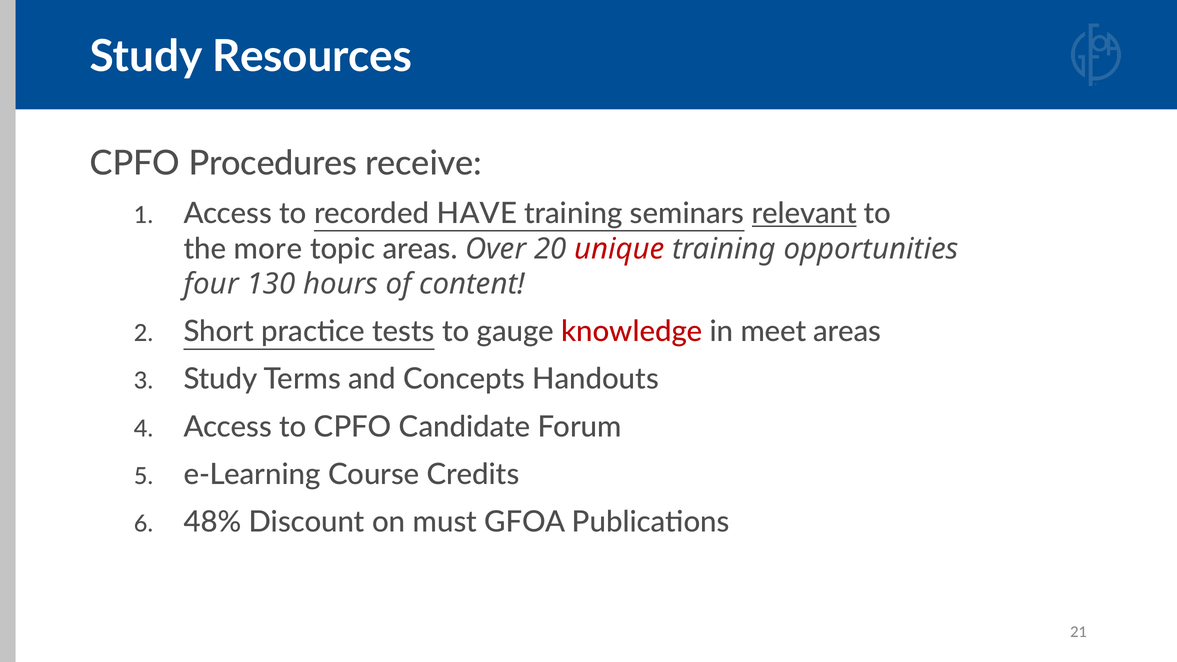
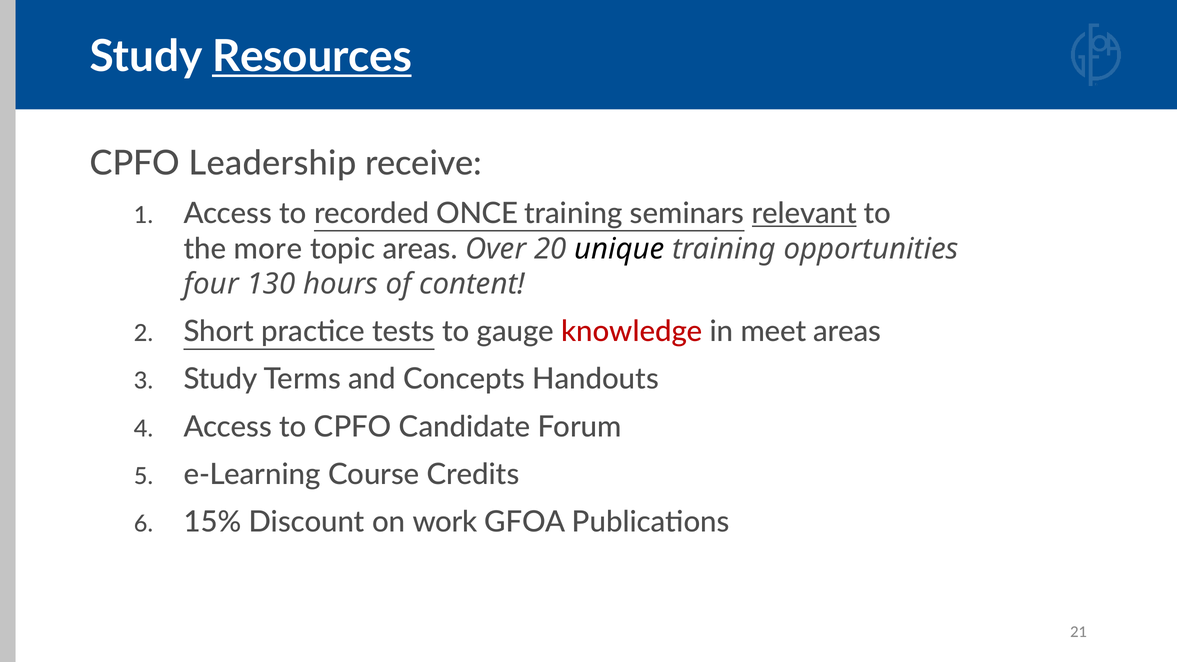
Resources underline: none -> present
Procedures: Procedures -> Leadership
HAVE: HAVE -> ONCE
unique colour: red -> black
48%: 48% -> 15%
must: must -> work
